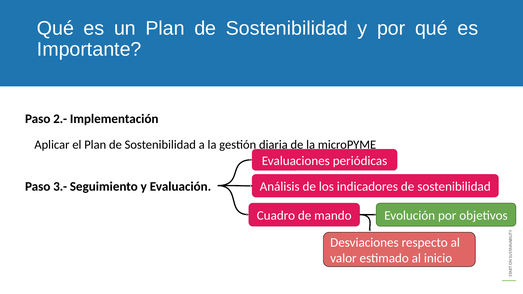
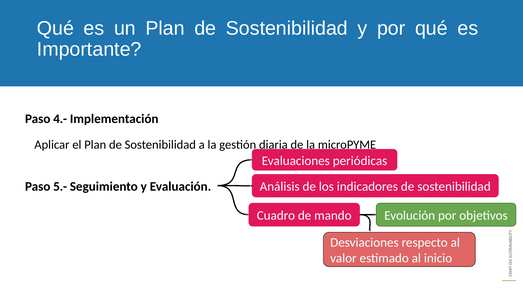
2.-: 2.- -> 4.-
3.-: 3.- -> 5.-
